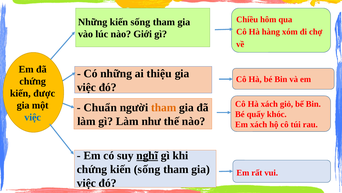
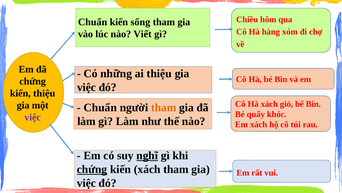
Những at (93, 22): Những -> Chuẩn
Giới: Giới -> Viết
kiến được: được -> thiệu
việc at (33, 117) colour: blue -> purple
chứng at (92, 169) underline: none -> present
sống at (147, 169): sống -> xách
